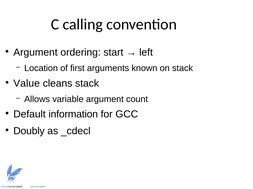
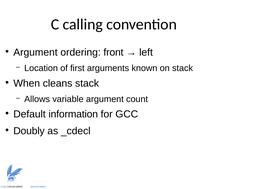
start: start -> front
Value: Value -> When
